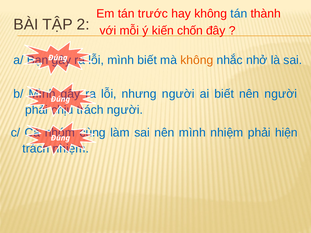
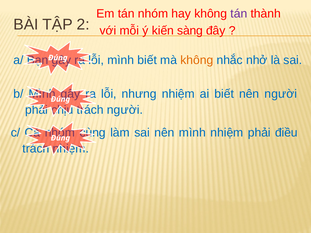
tán trước: trước -> nhóm
tán at (239, 14) colour: blue -> purple
chốn: chốn -> sàng
nhưng người: người -> nhiệm
hiện: hiện -> điều
